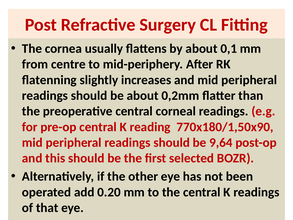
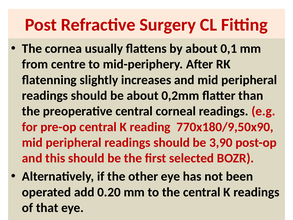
770x180/1,50x90: 770x180/1,50x90 -> 770x180/9,50x90
9,64: 9,64 -> 3,90
